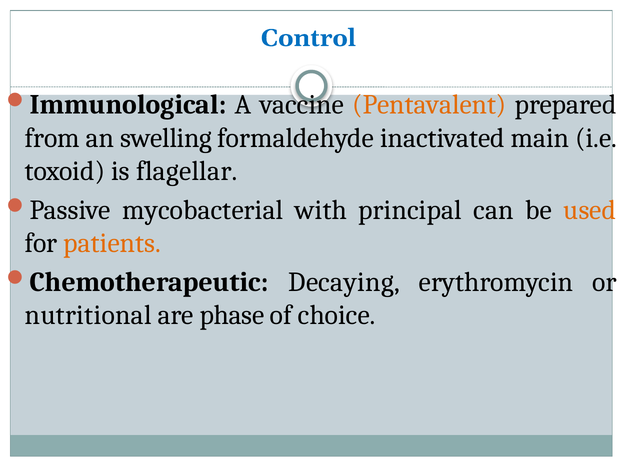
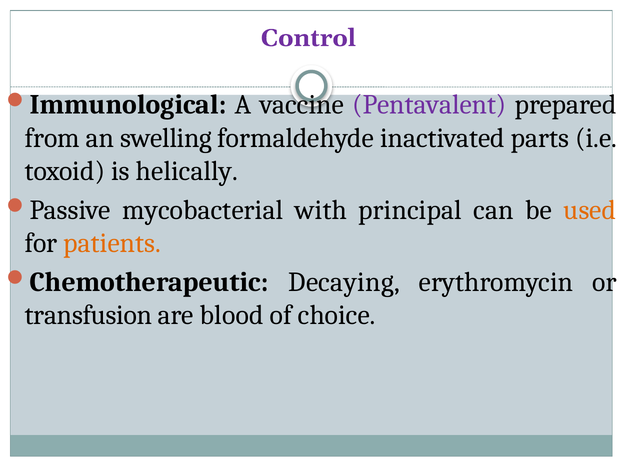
Control colour: blue -> purple
Pentavalent colour: orange -> purple
main: main -> parts
flagellar: flagellar -> helically
nutritional: nutritional -> transfusion
phase: phase -> blood
